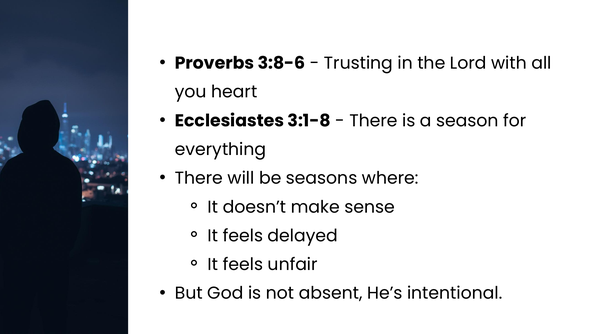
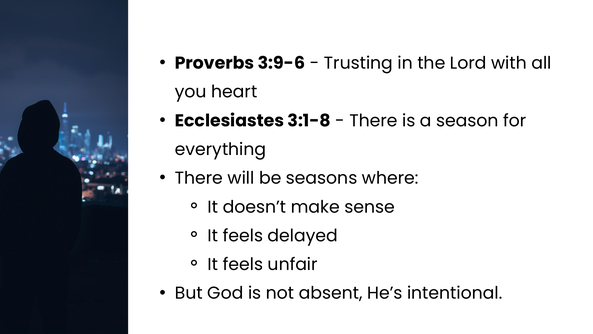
3:8-6: 3:8-6 -> 3:9-6
